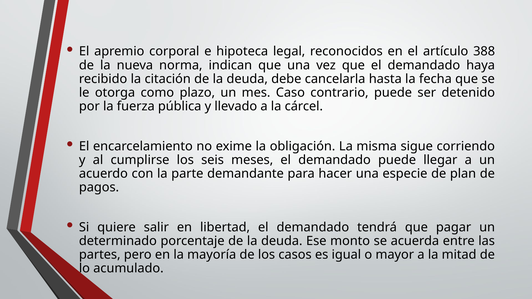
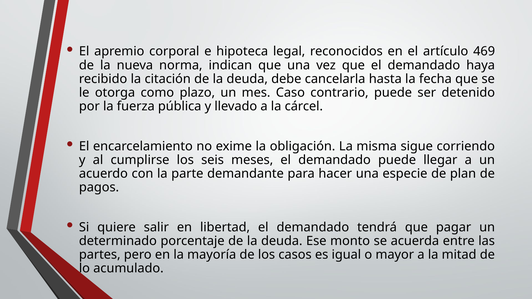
388: 388 -> 469
